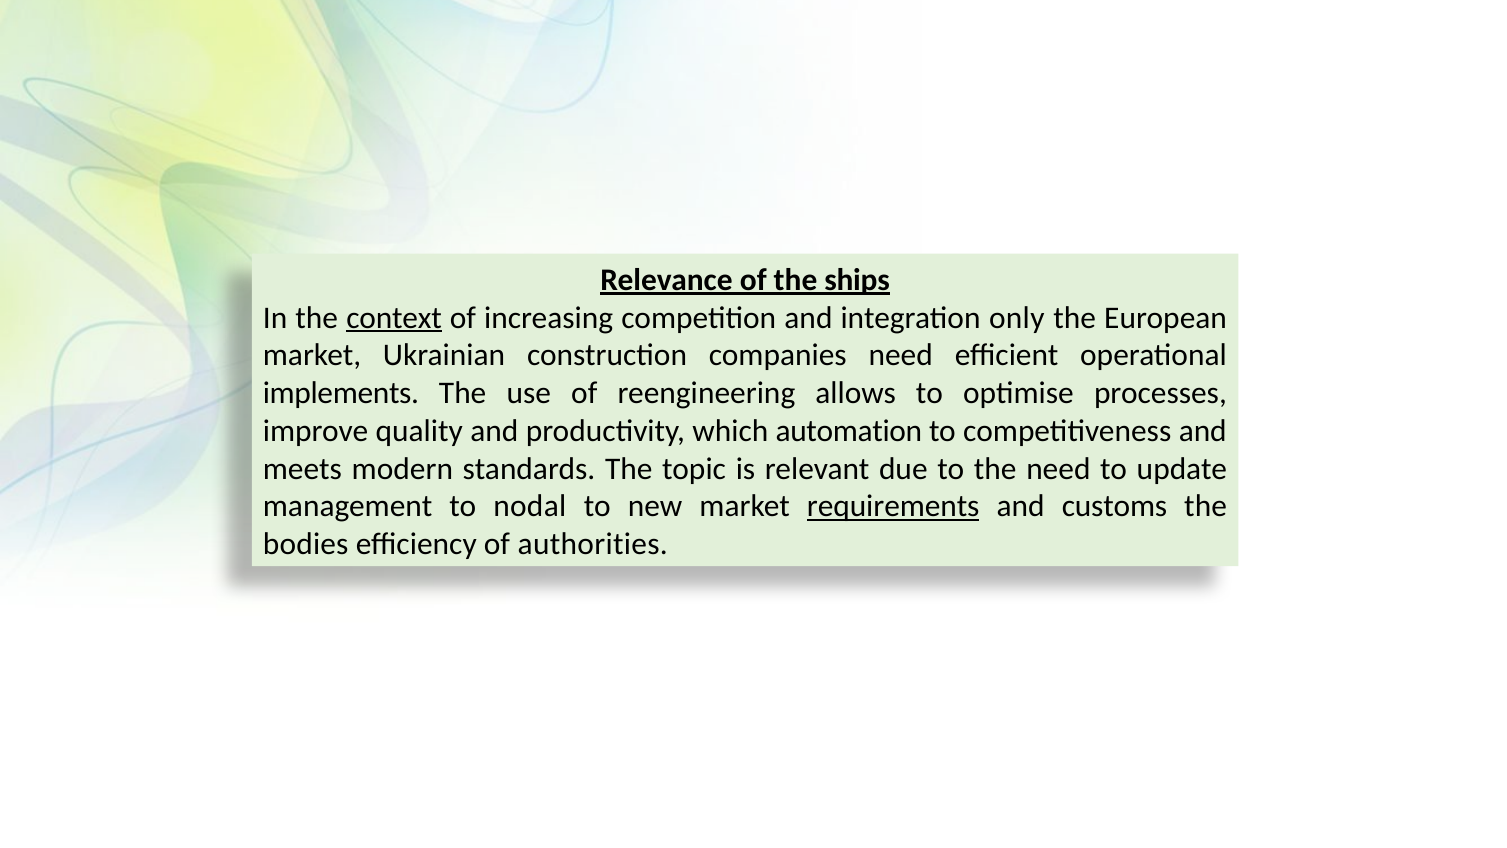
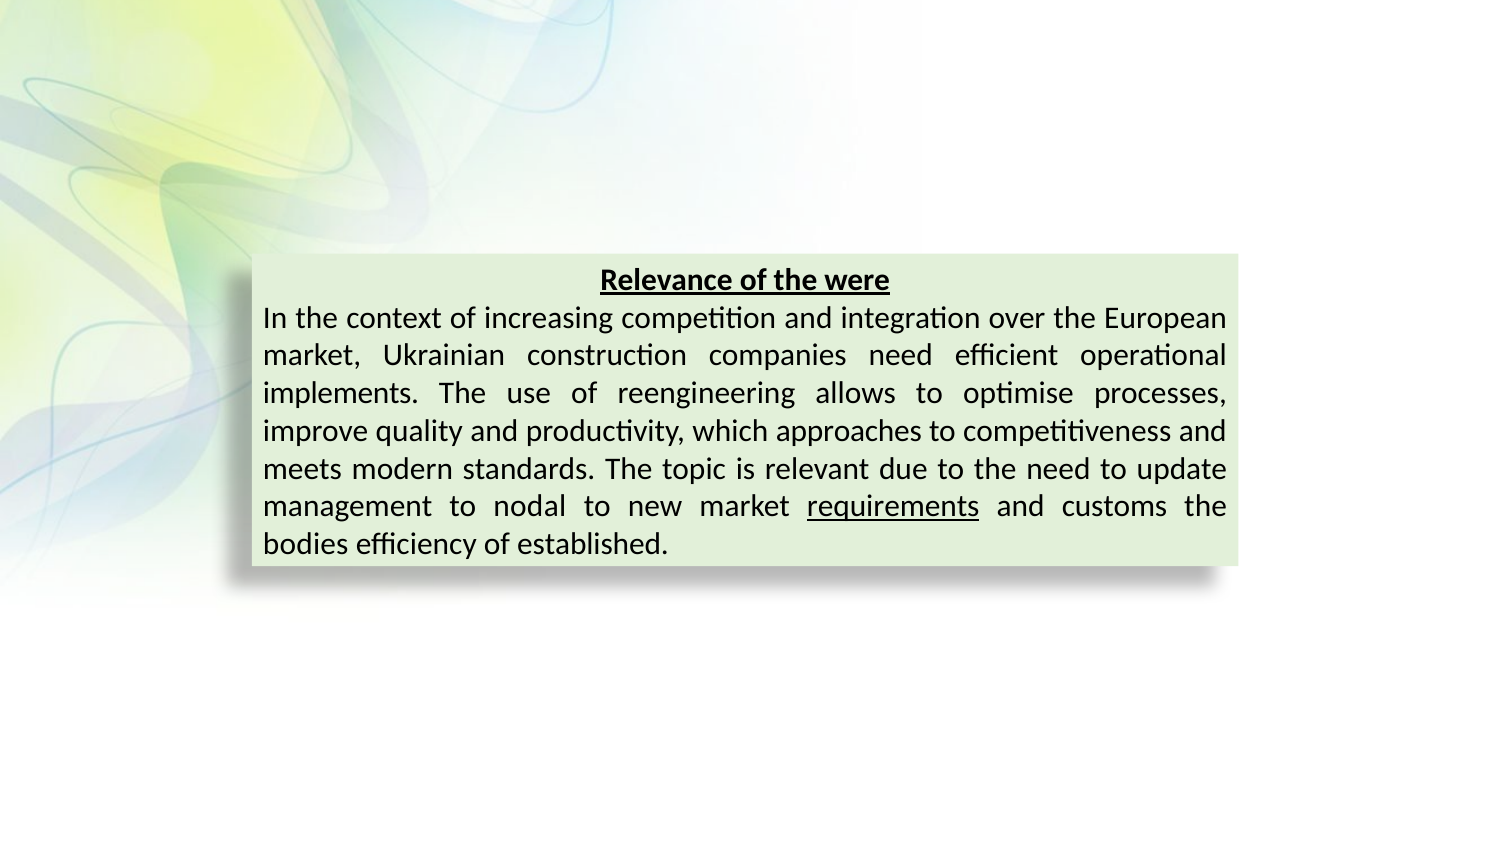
ships: ships -> were
context underline: present -> none
only: only -> over
automation: automation -> approaches
authorities: authorities -> established
